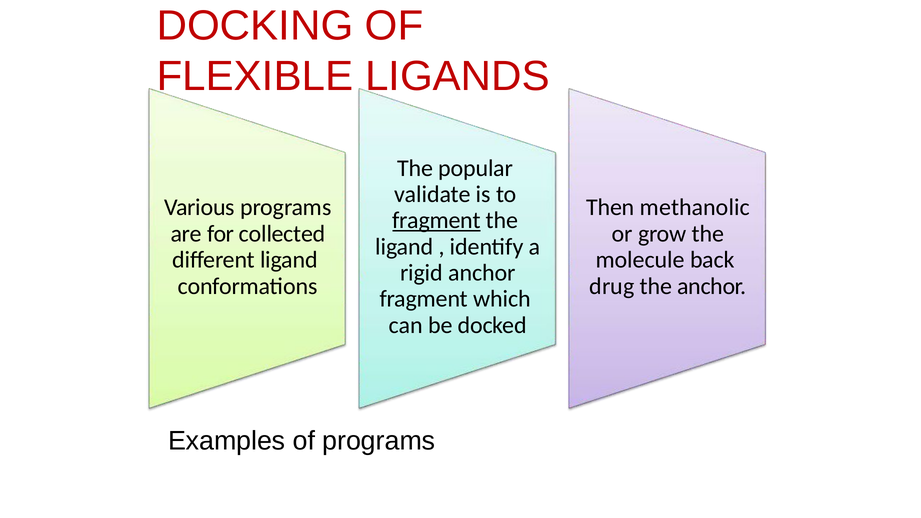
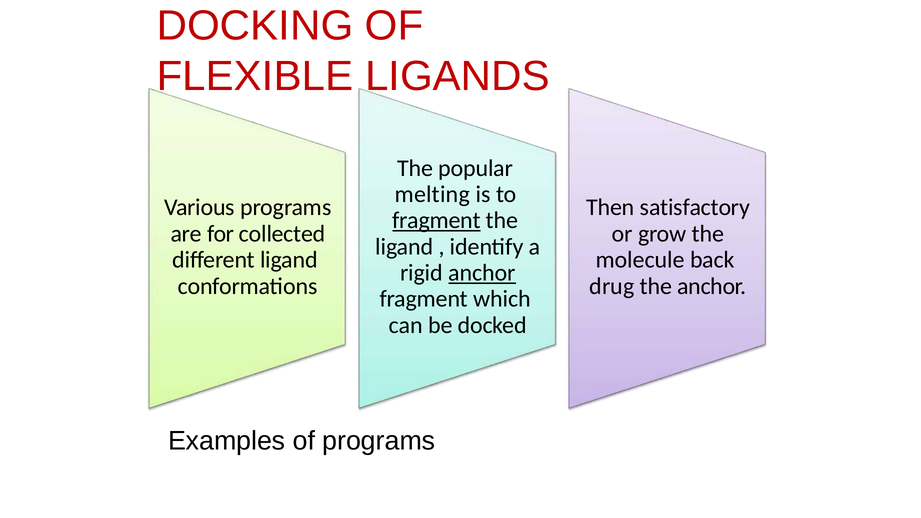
validate: validate -> melting
methanolic: methanolic -> satisfactory
anchor at (482, 273) underline: none -> present
